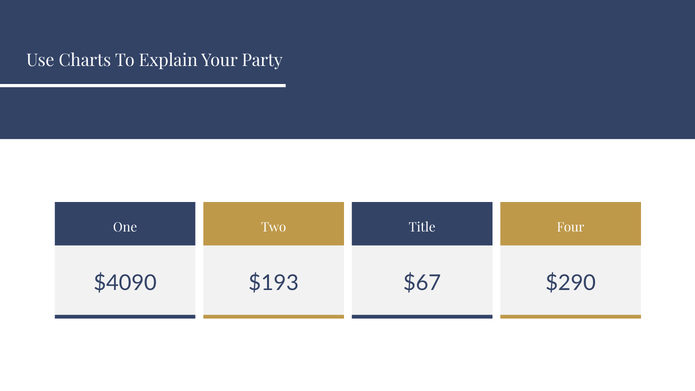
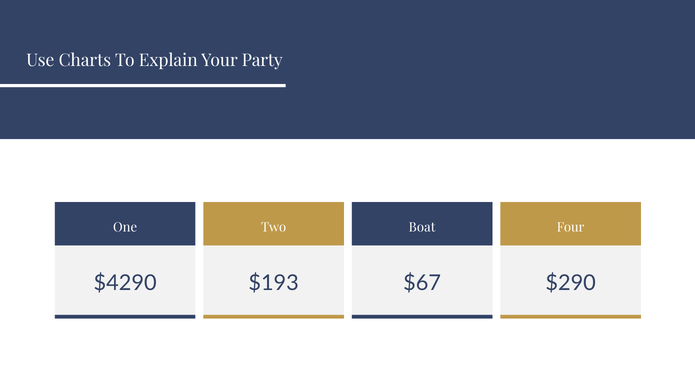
Title: Title -> Boat
$4090: $4090 -> $4290
